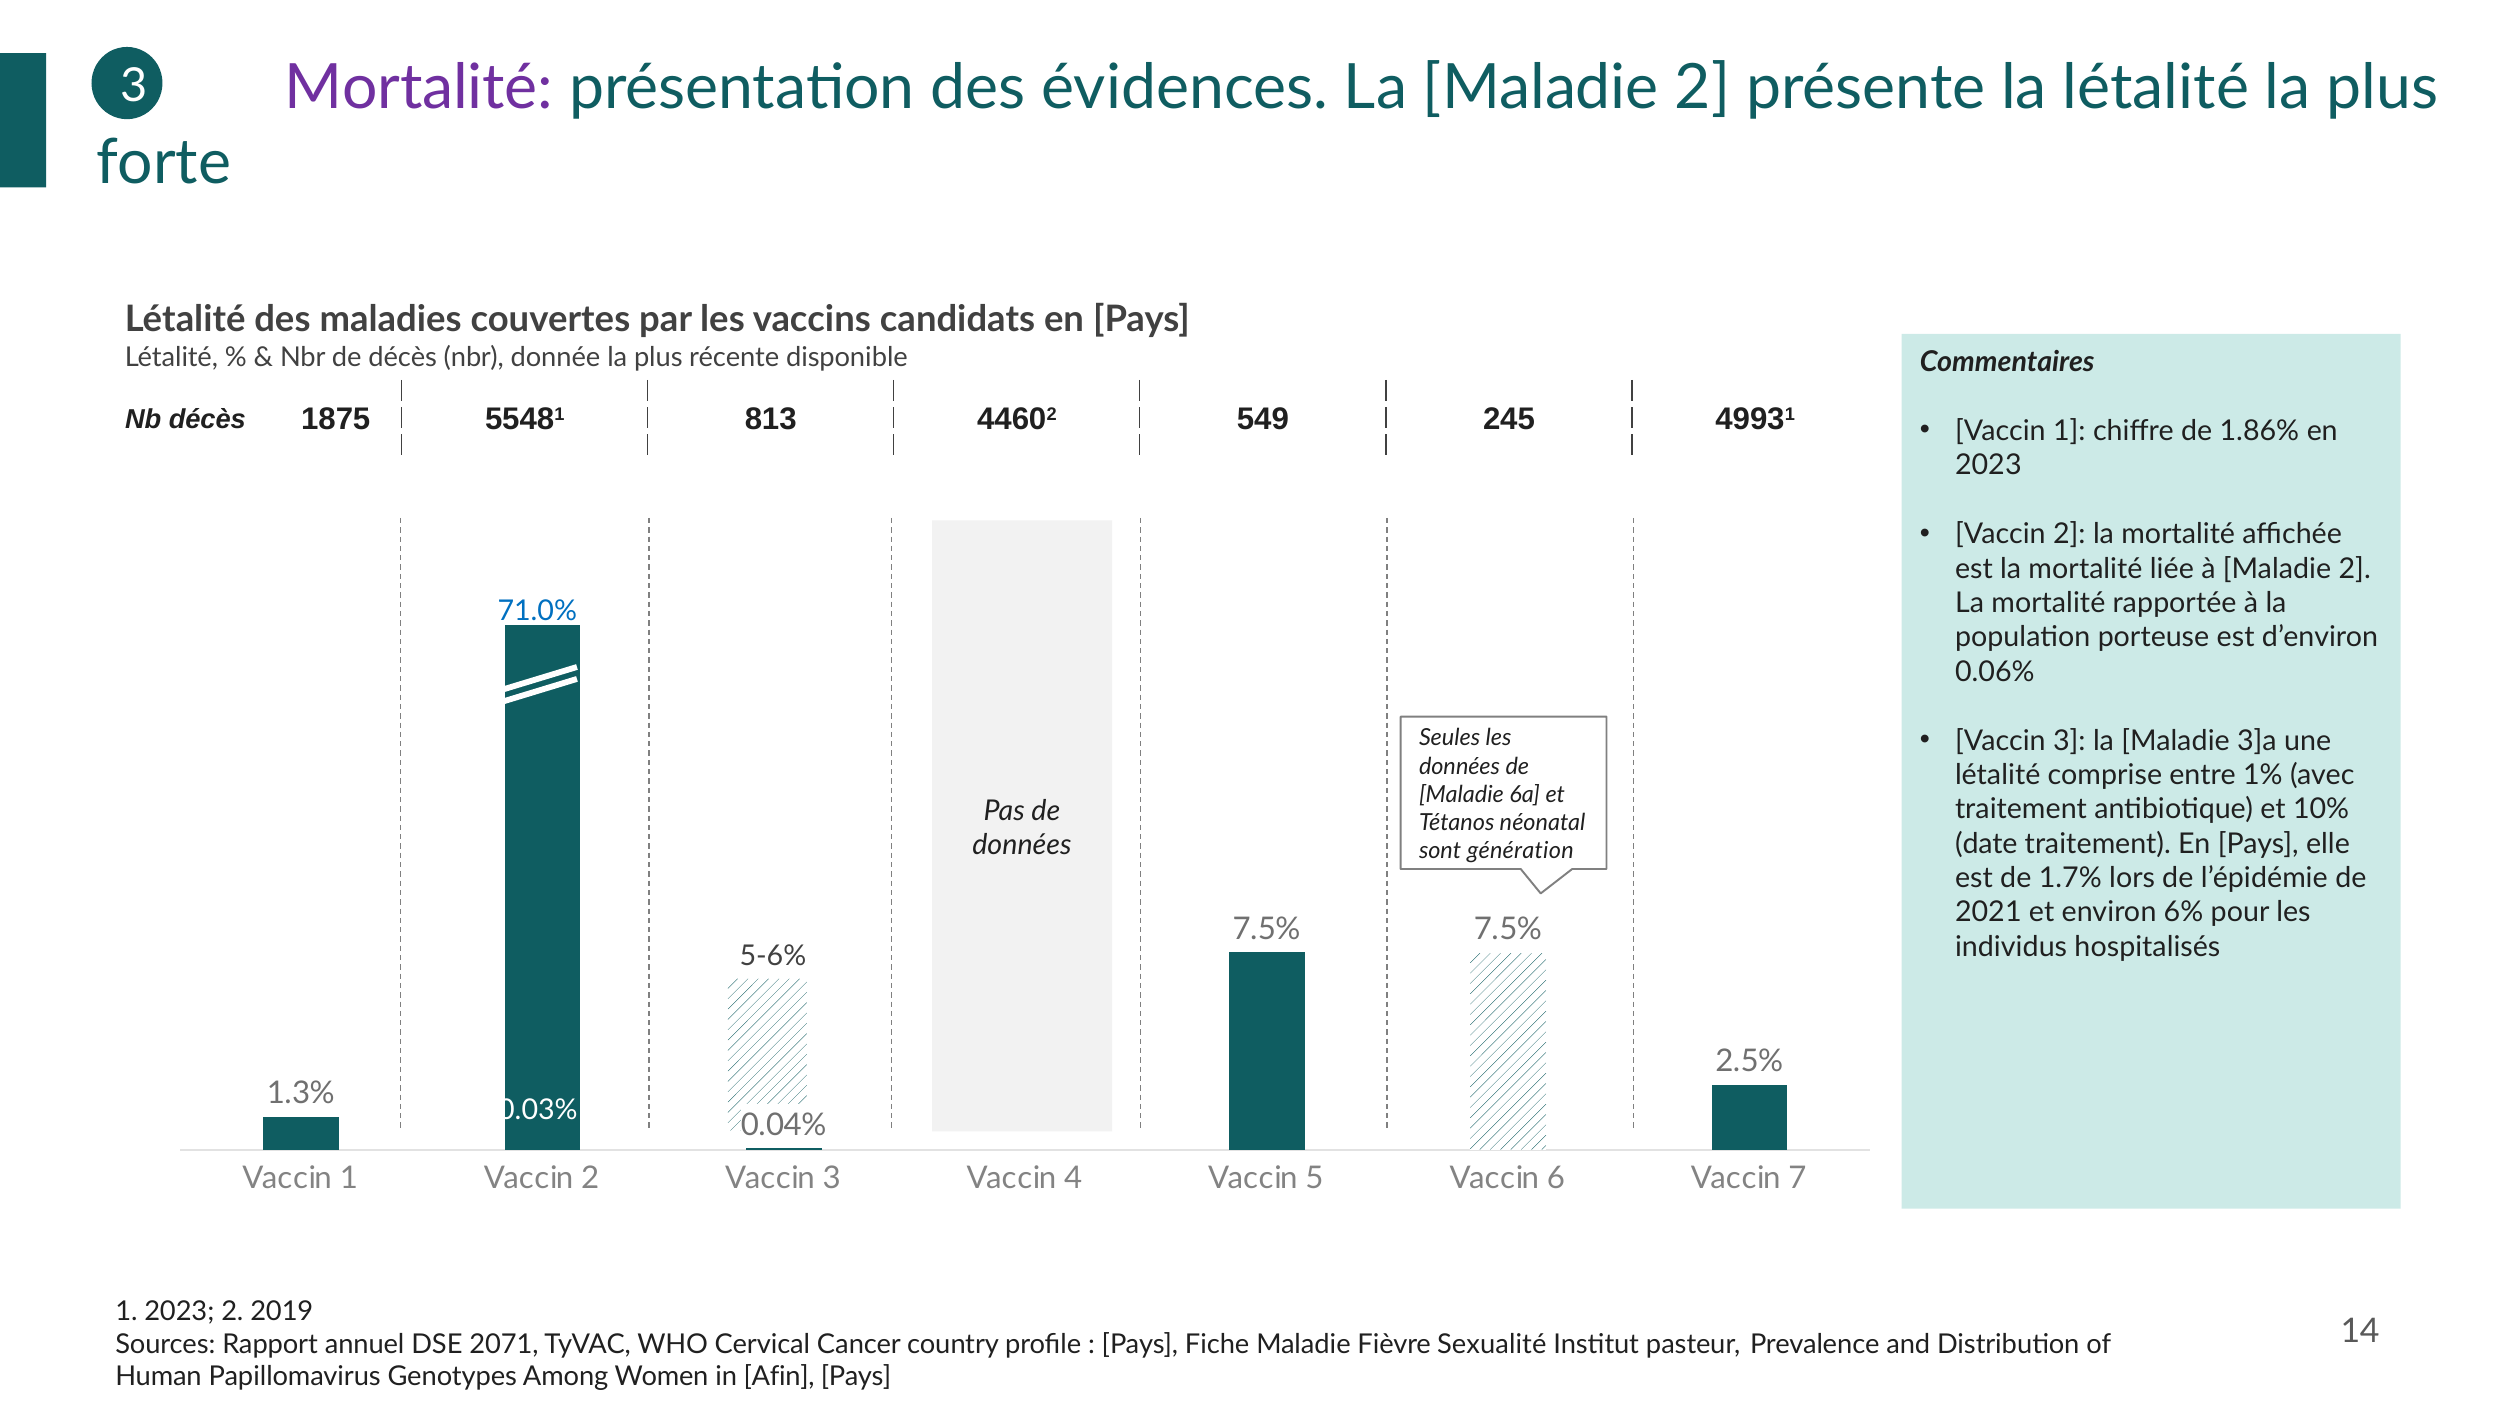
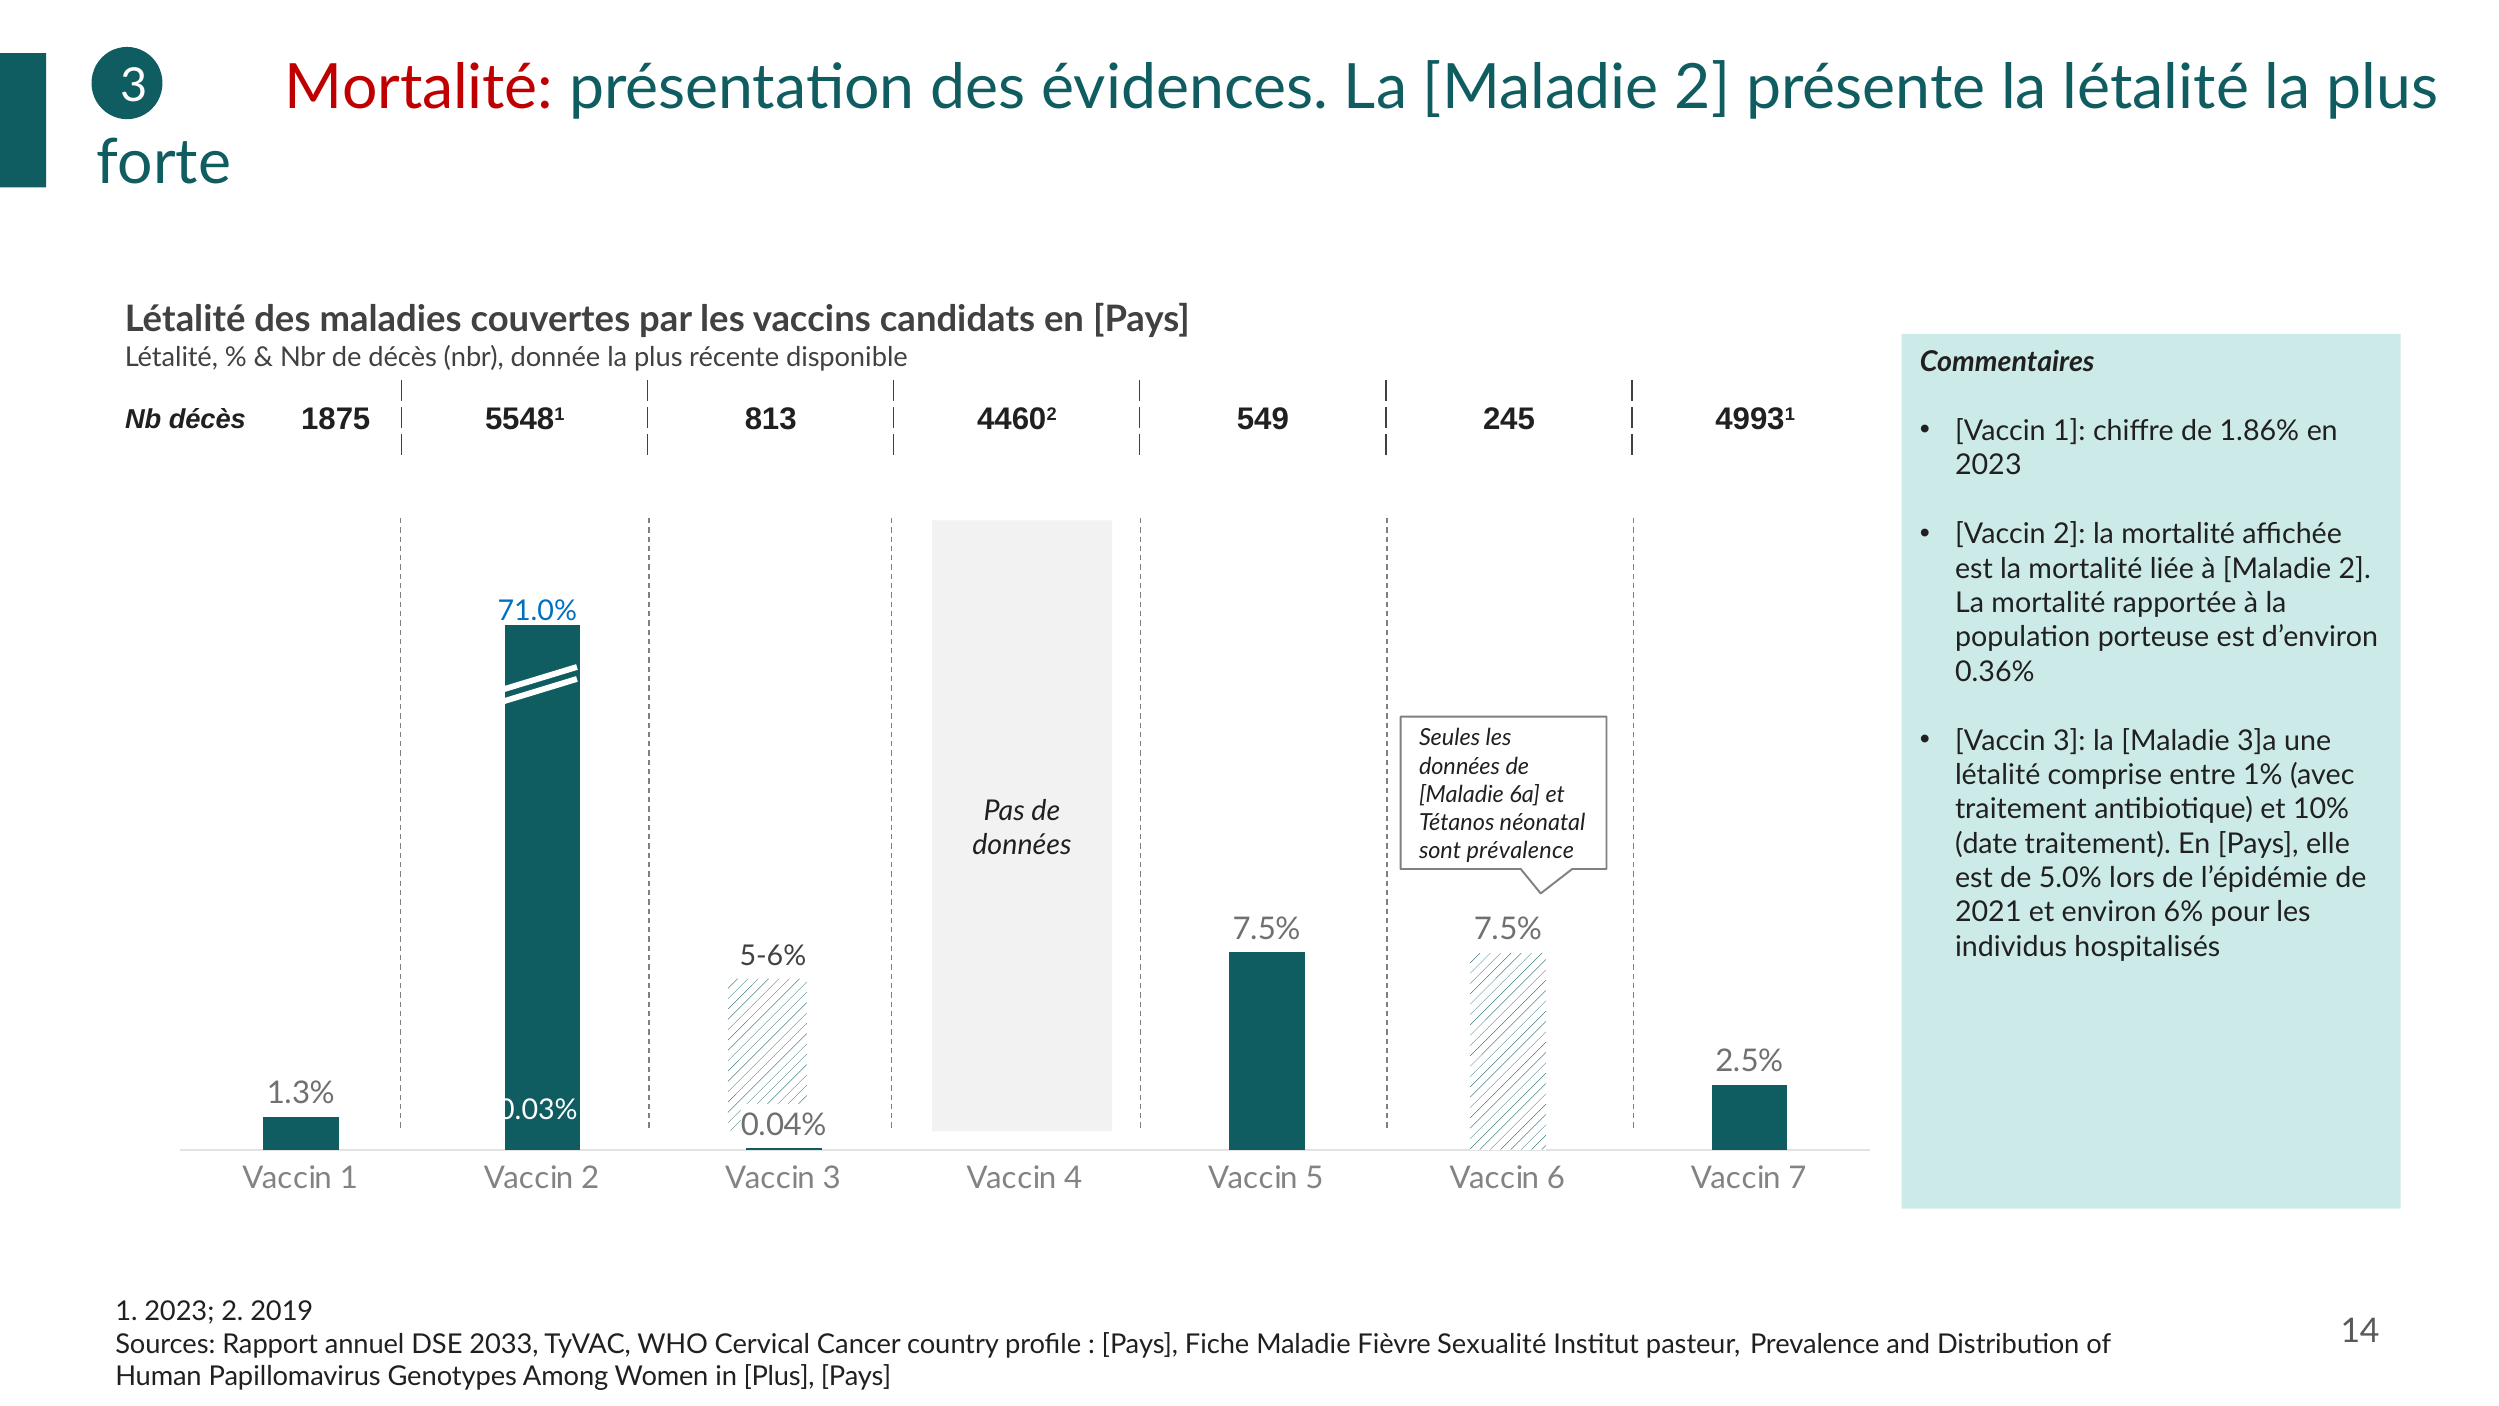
Mortalité at (419, 88) colour: purple -> red
0.06%: 0.06% -> 0.36%
génération: génération -> prévalence
1.7%: 1.7% -> 5.0%
2071: 2071 -> 2033
in Afin: Afin -> Plus
